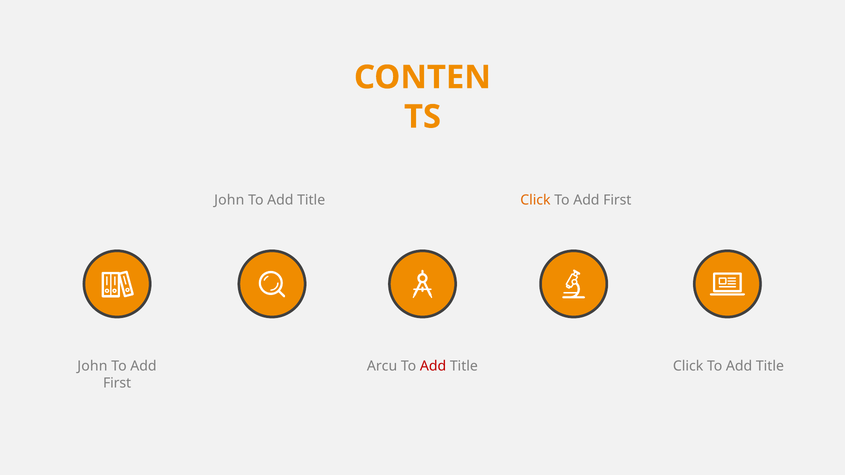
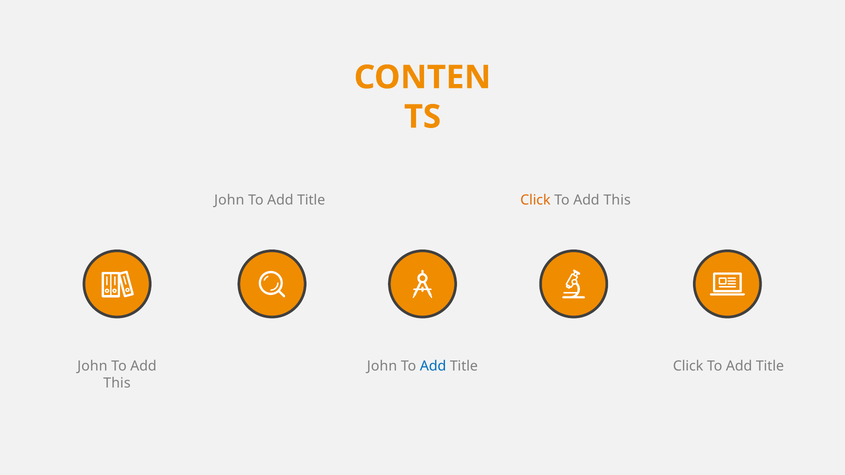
First at (617, 200): First -> This
Arcu at (382, 366): Arcu -> John
Add at (433, 366) colour: red -> blue
First at (117, 383): First -> This
